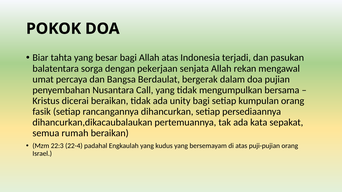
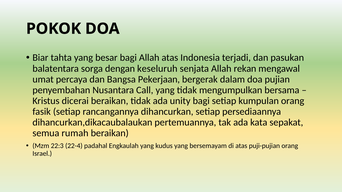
pekerjaan: pekerjaan -> keseluruh
Berdaulat: Berdaulat -> Pekerjaan
